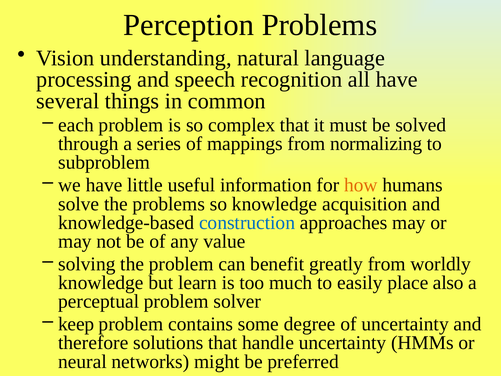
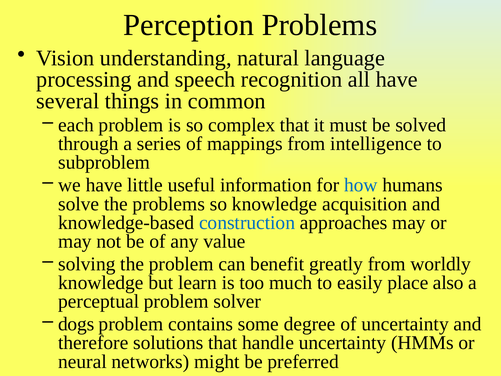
normalizing: normalizing -> intelligence
how colour: orange -> blue
keep: keep -> dogs
